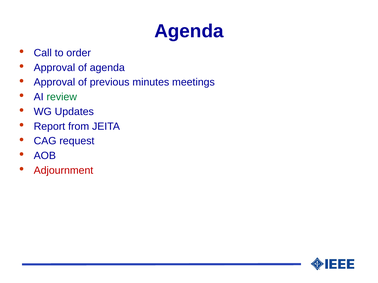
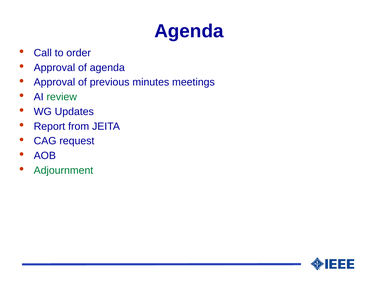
Adjournment colour: red -> green
